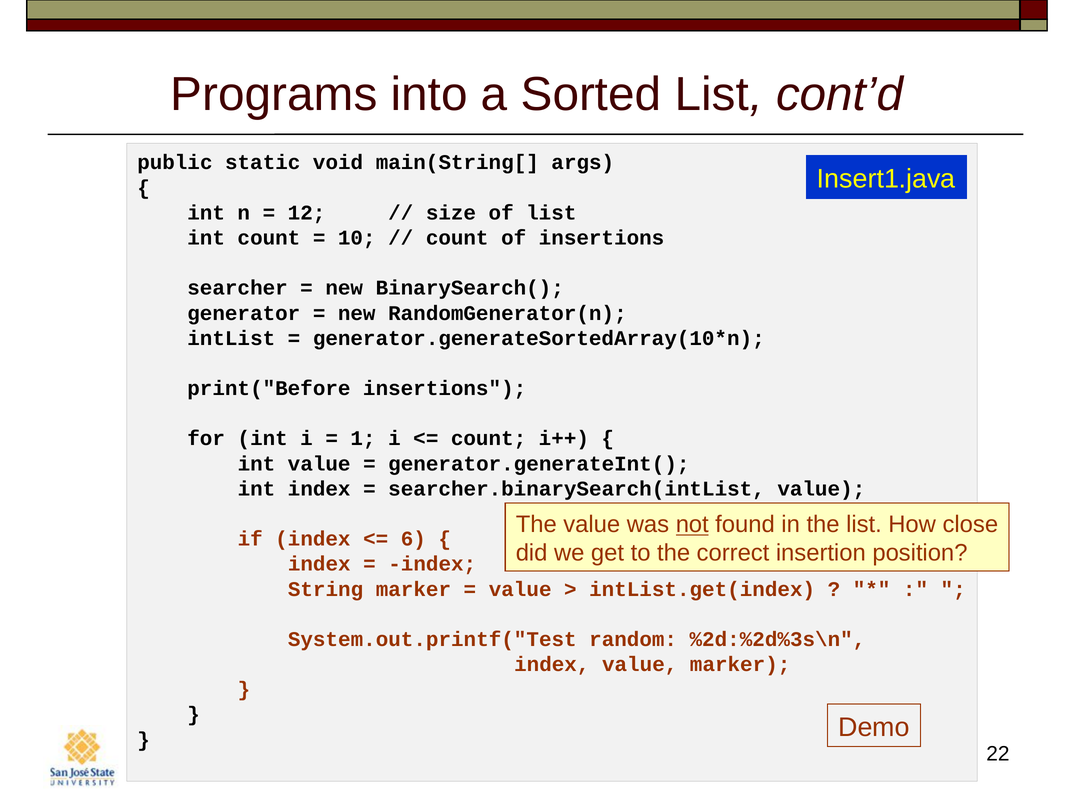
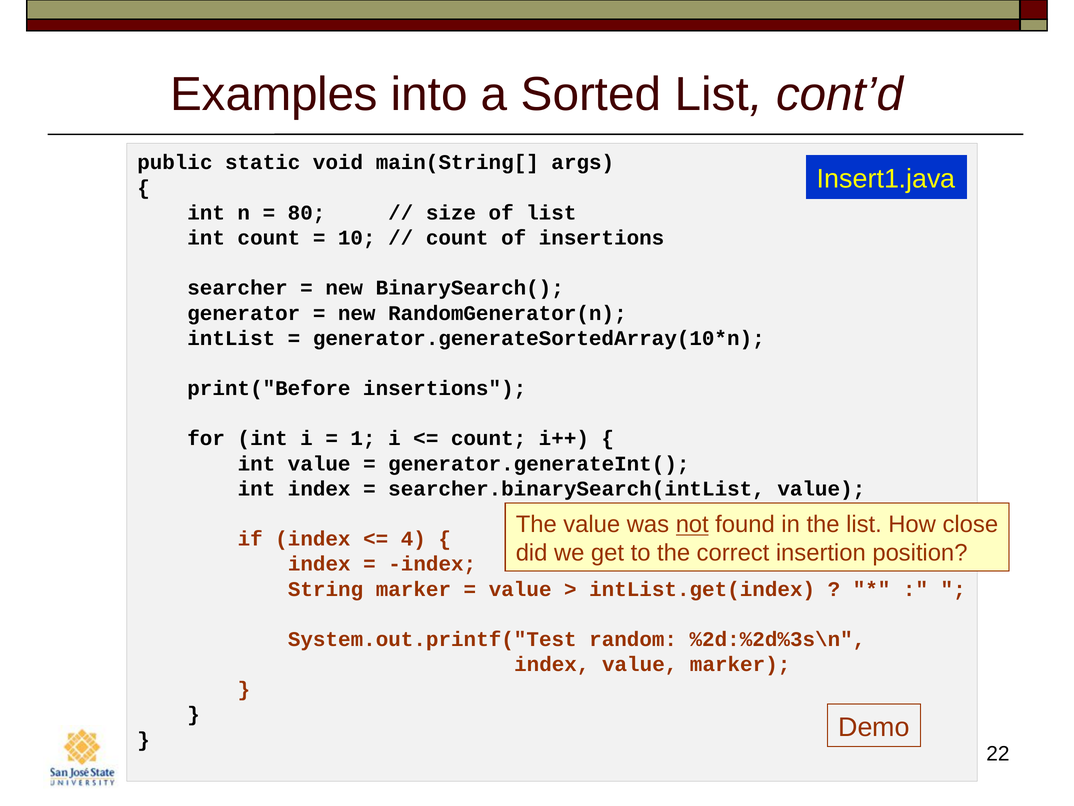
Programs: Programs -> Examples
12: 12 -> 80
6: 6 -> 4
